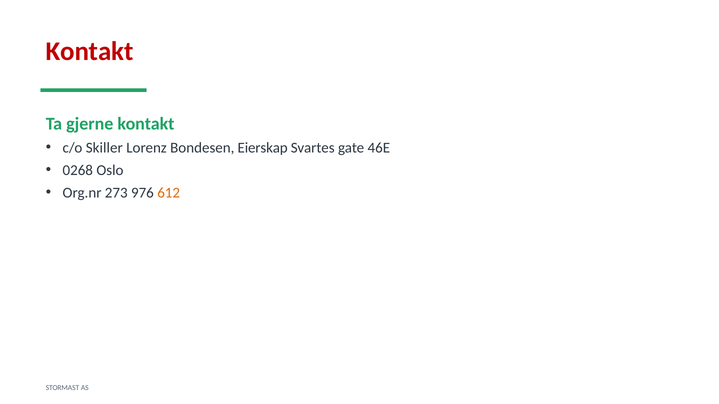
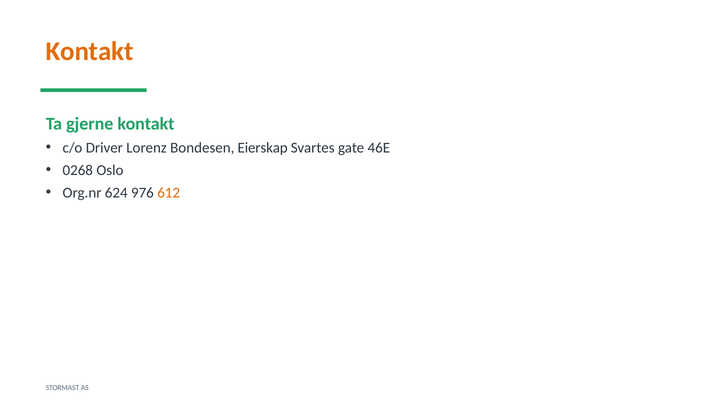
Kontakt at (90, 51) colour: red -> orange
Skiller: Skiller -> Driver
273: 273 -> 624
